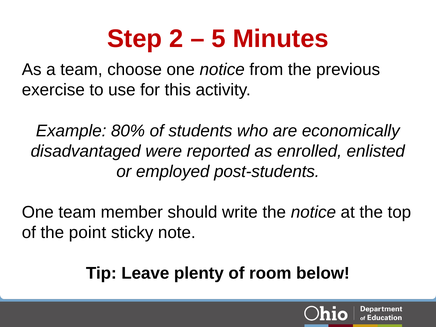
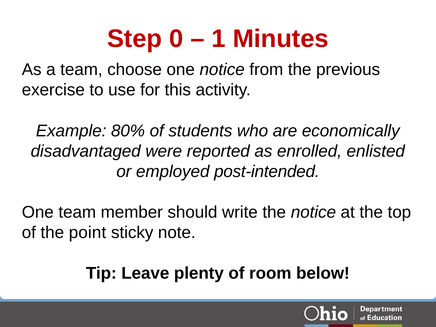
2: 2 -> 0
5: 5 -> 1
post-students: post-students -> post-intended
